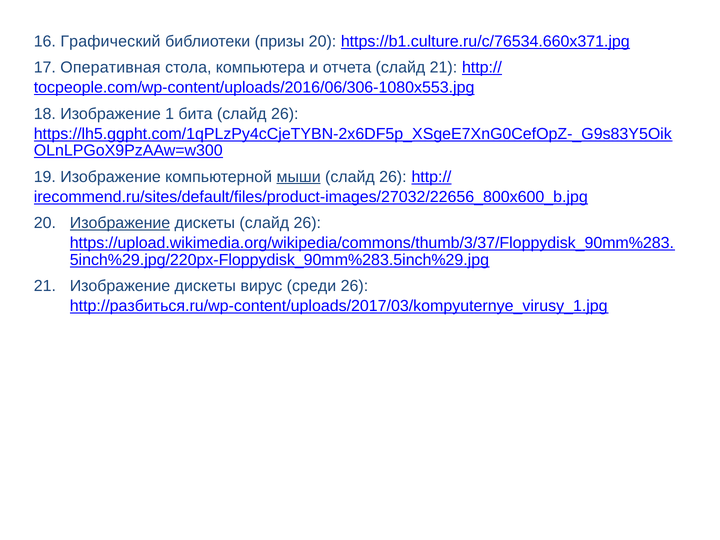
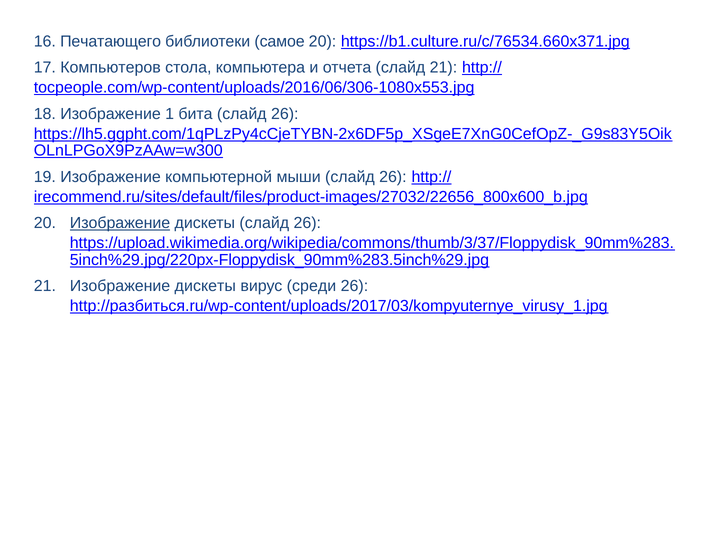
Графический: Графический -> Печатающего
призы: призы -> самое
Оперативная: Оперативная -> Компьютеров
мыши underline: present -> none
